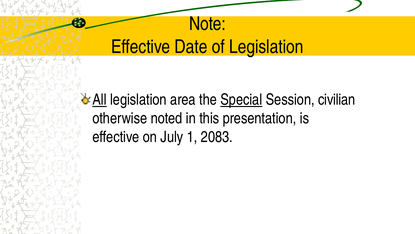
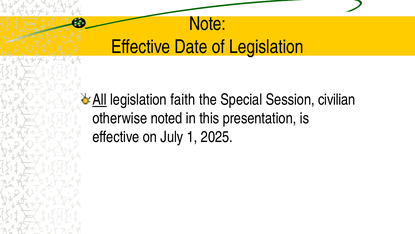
area: area -> faith
Special underline: present -> none
2083: 2083 -> 2025
